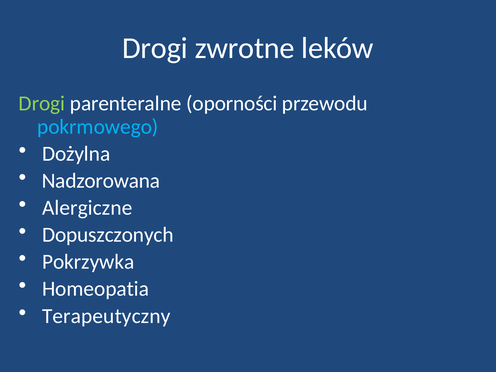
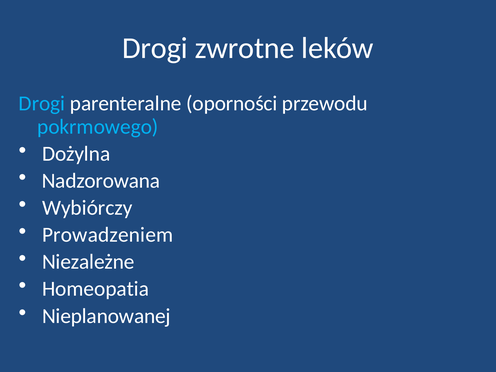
Drogi at (42, 104) colour: light green -> light blue
Alergiczne: Alergiczne -> Wybiórczy
Dopuszczonych: Dopuszczonych -> Prowadzeniem
Pokrzywka: Pokrzywka -> Niezależne
Terapeutyczny: Terapeutyczny -> Nieplanowanej
